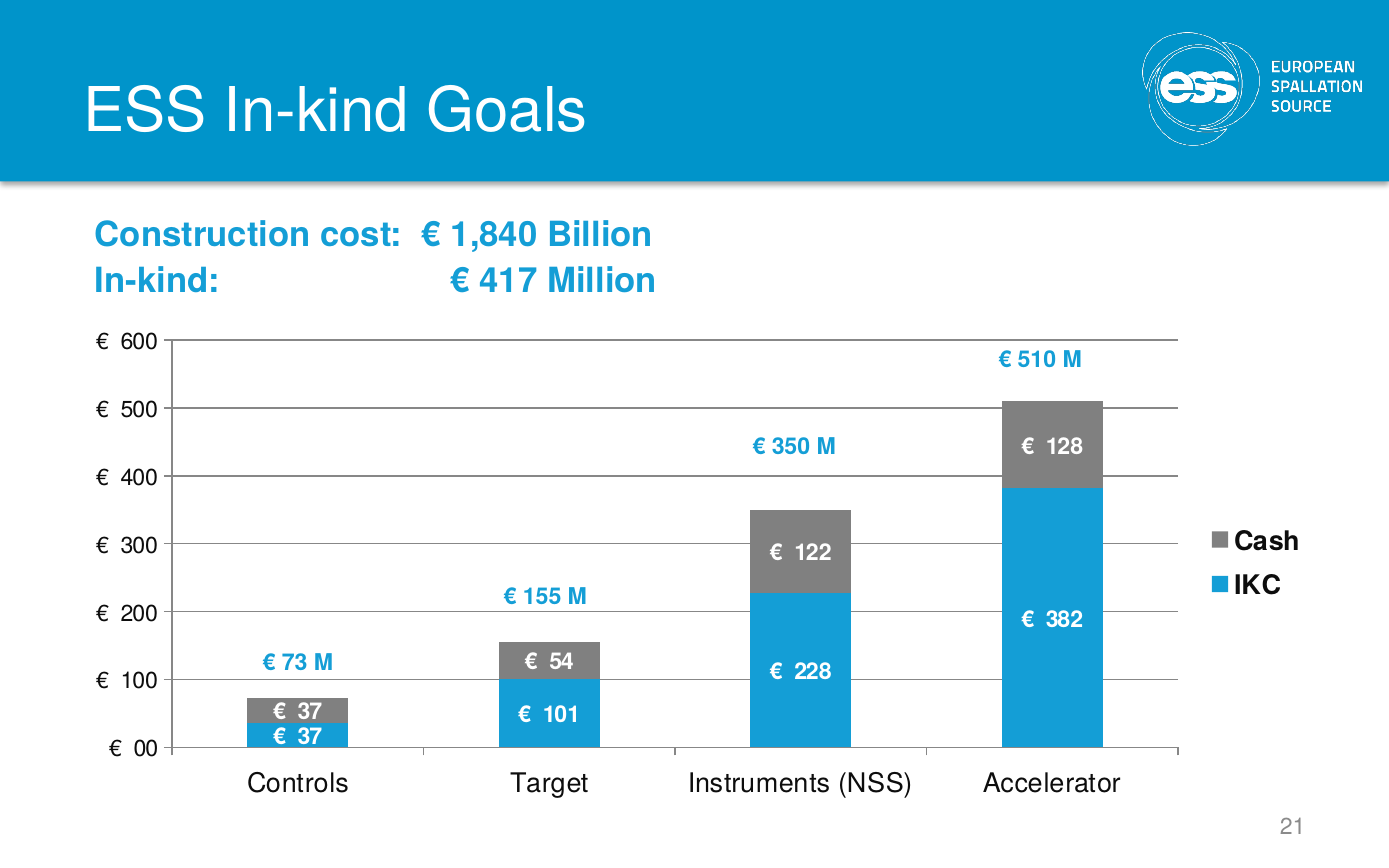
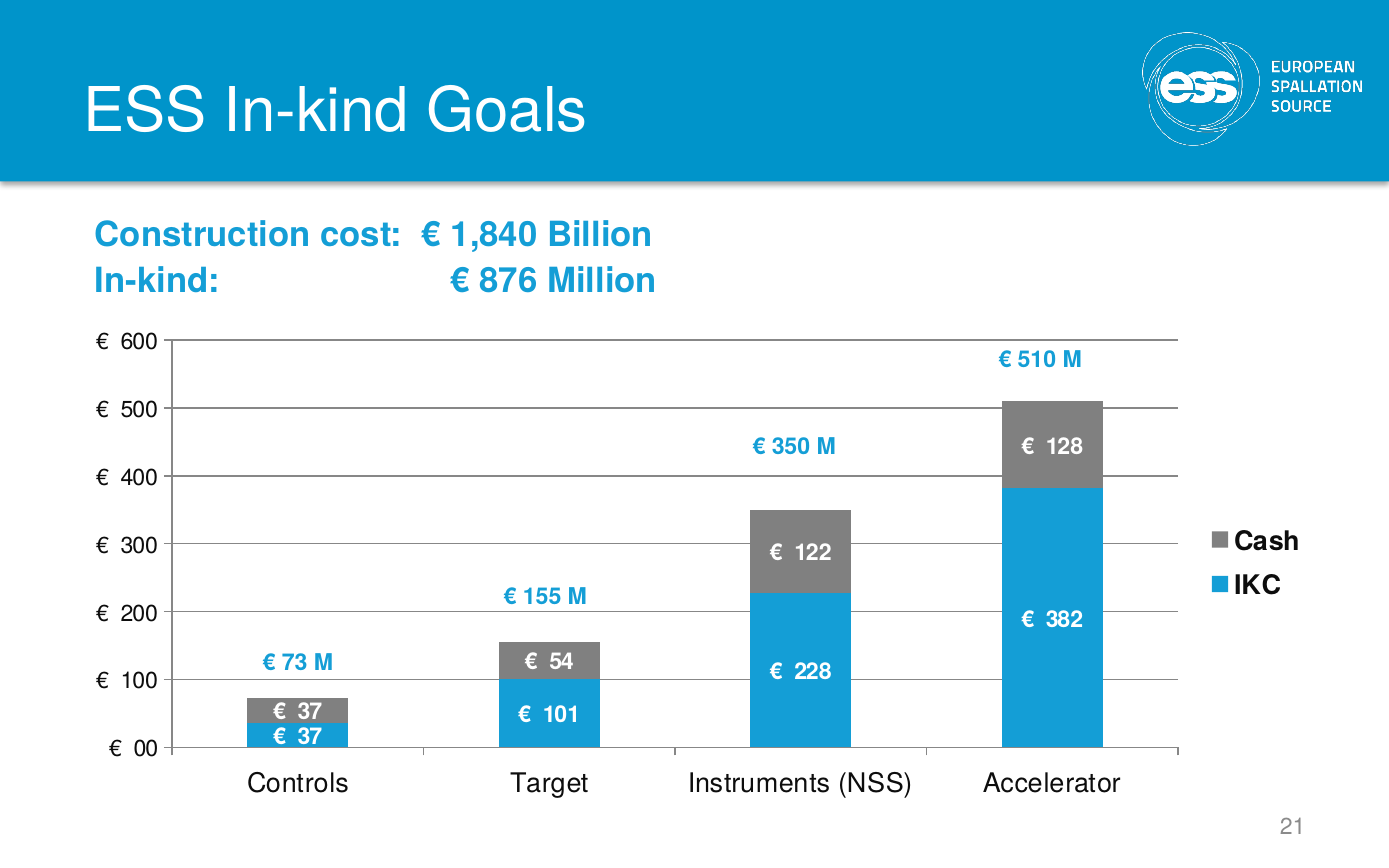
417: 417 -> 876
